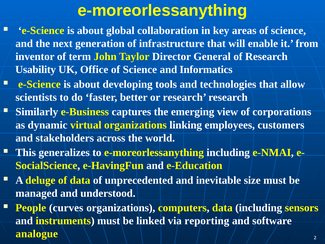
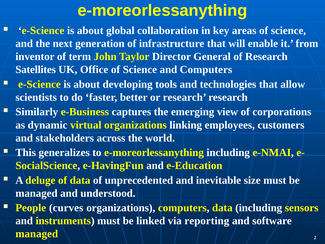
Usability: Usability -> Satellites
and Informatics: Informatics -> Computers
analogue at (37, 234): analogue -> managed
